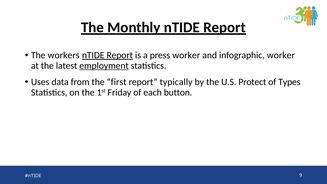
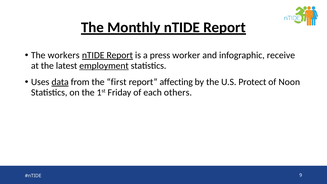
infographic worker: worker -> receive
data underline: none -> present
typically: typically -> affecting
Types: Types -> Noon
button: button -> others
